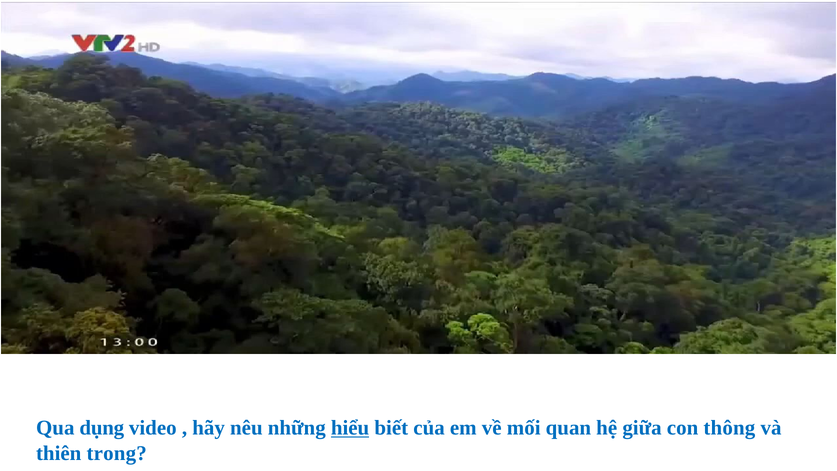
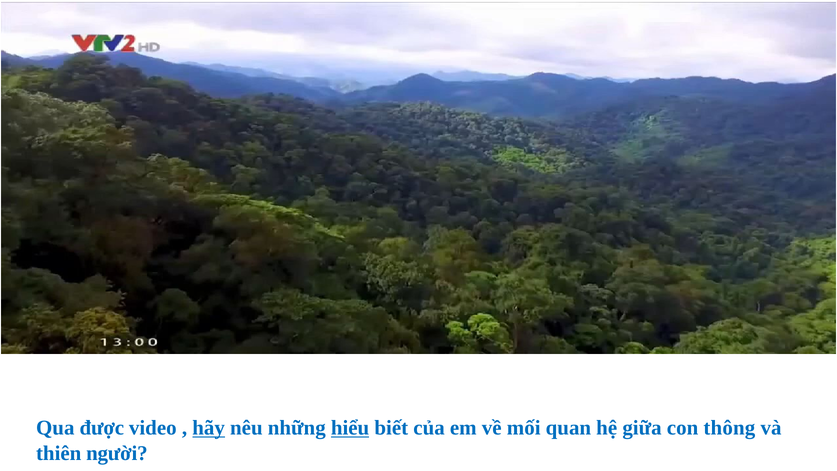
dụng: dụng -> được
hãy underline: none -> present
trong: trong -> người
